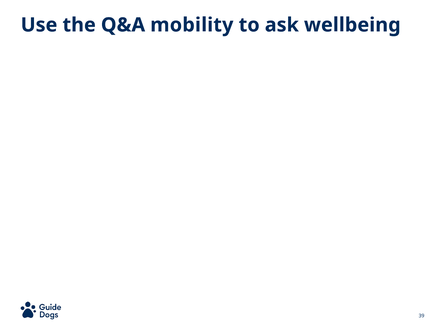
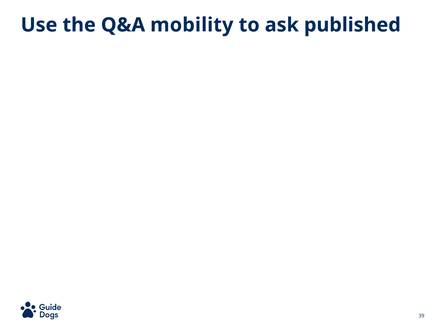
wellbeing: wellbeing -> published
